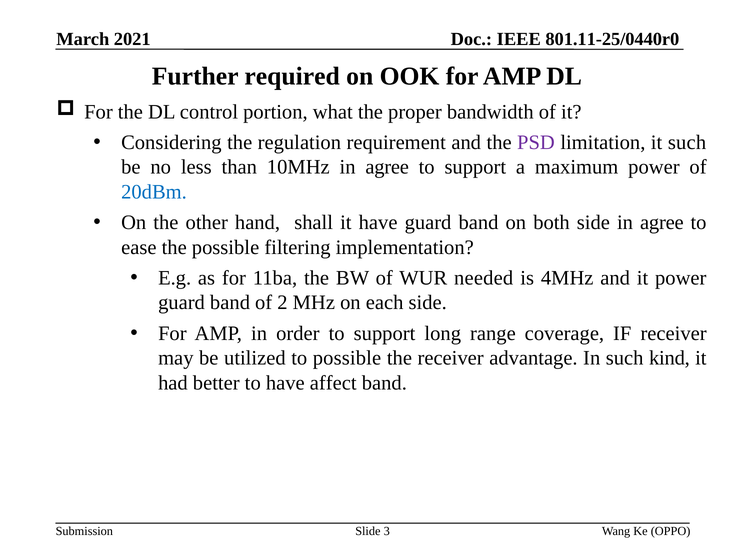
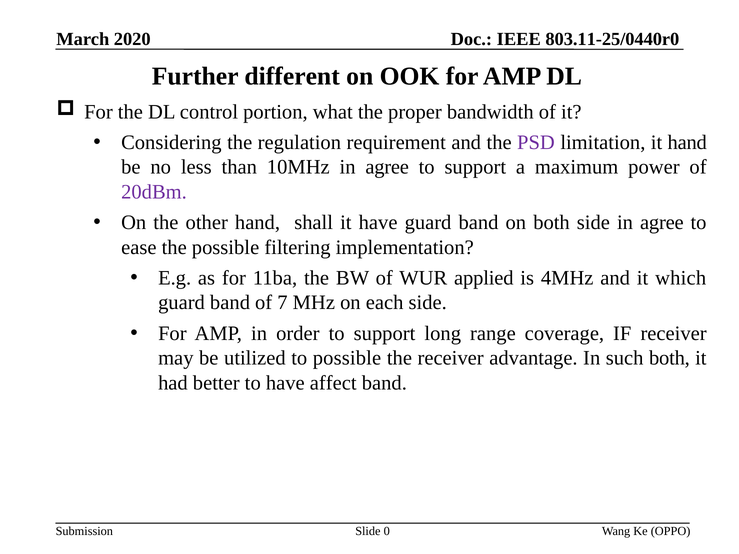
2021: 2021 -> 2020
801.11-25/0440r0: 801.11-25/0440r0 -> 803.11-25/0440r0
required: required -> different
it such: such -> hand
20dBm colour: blue -> purple
needed: needed -> applied
it power: power -> which
2: 2 -> 7
such kind: kind -> both
3: 3 -> 0
